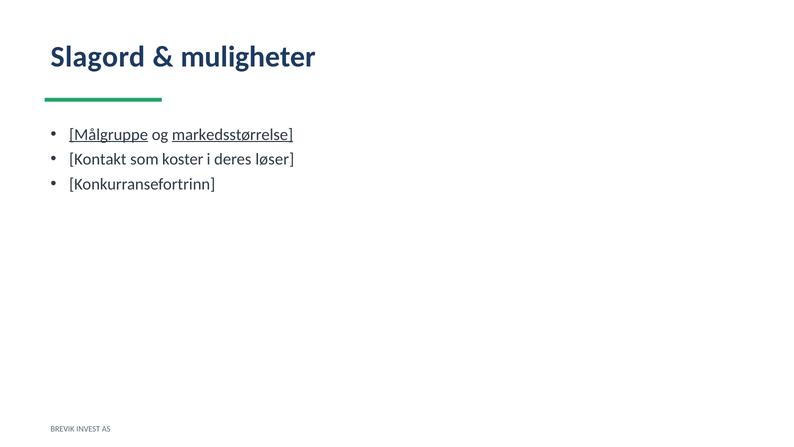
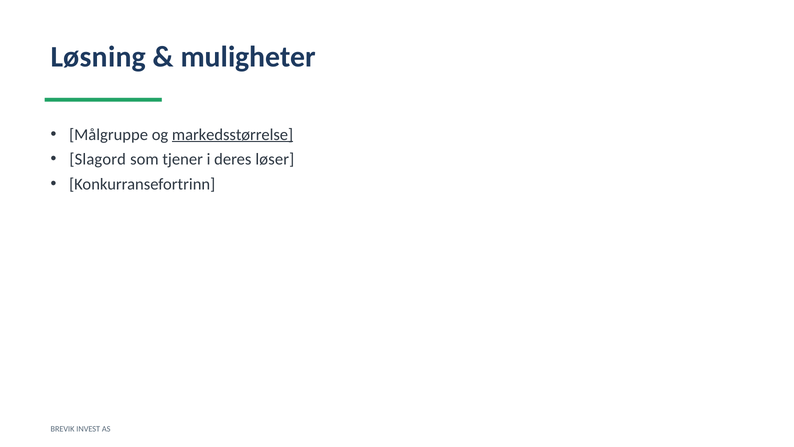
Slagord: Slagord -> Løsning
Målgruppe underline: present -> none
Kontakt: Kontakt -> Slagord
koster: koster -> tjener
